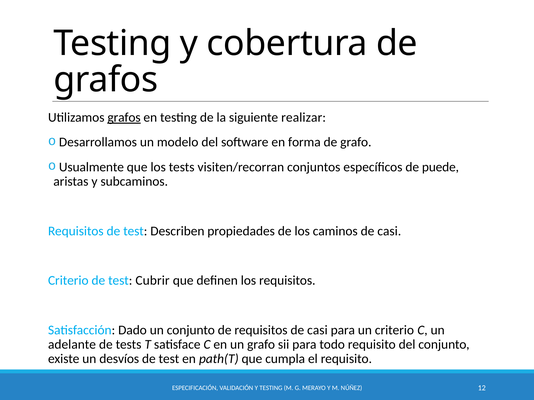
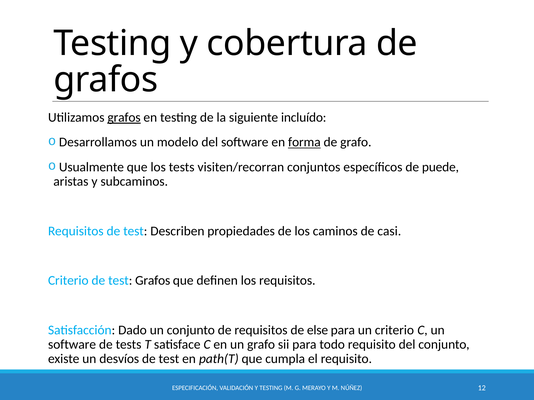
realizar: realizar -> incluído
forma underline: none -> present
test Cubrir: Cubrir -> Grafos
requisitos de casi: casi -> else
adelante at (72, 345): adelante -> software
